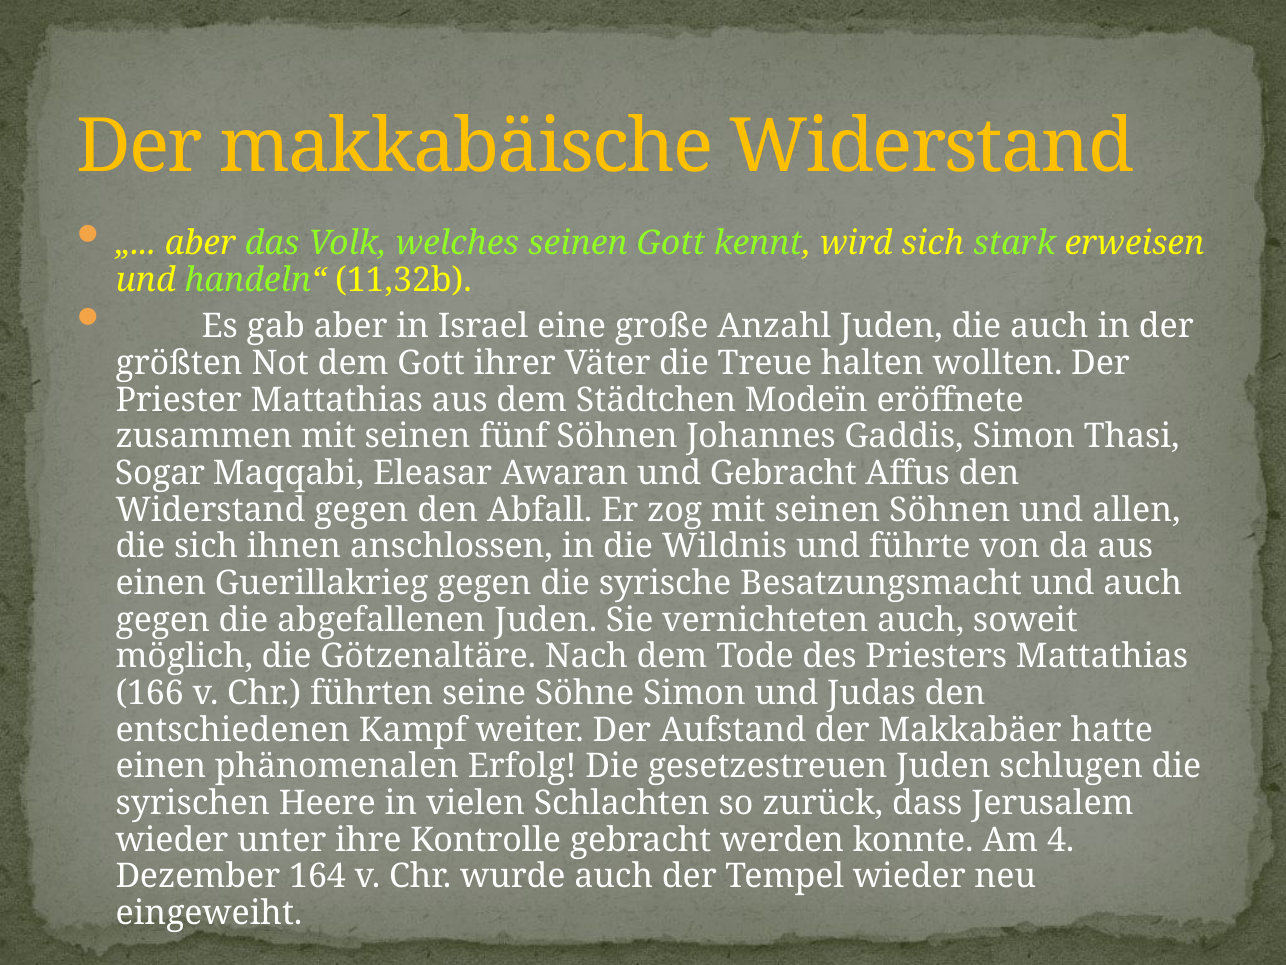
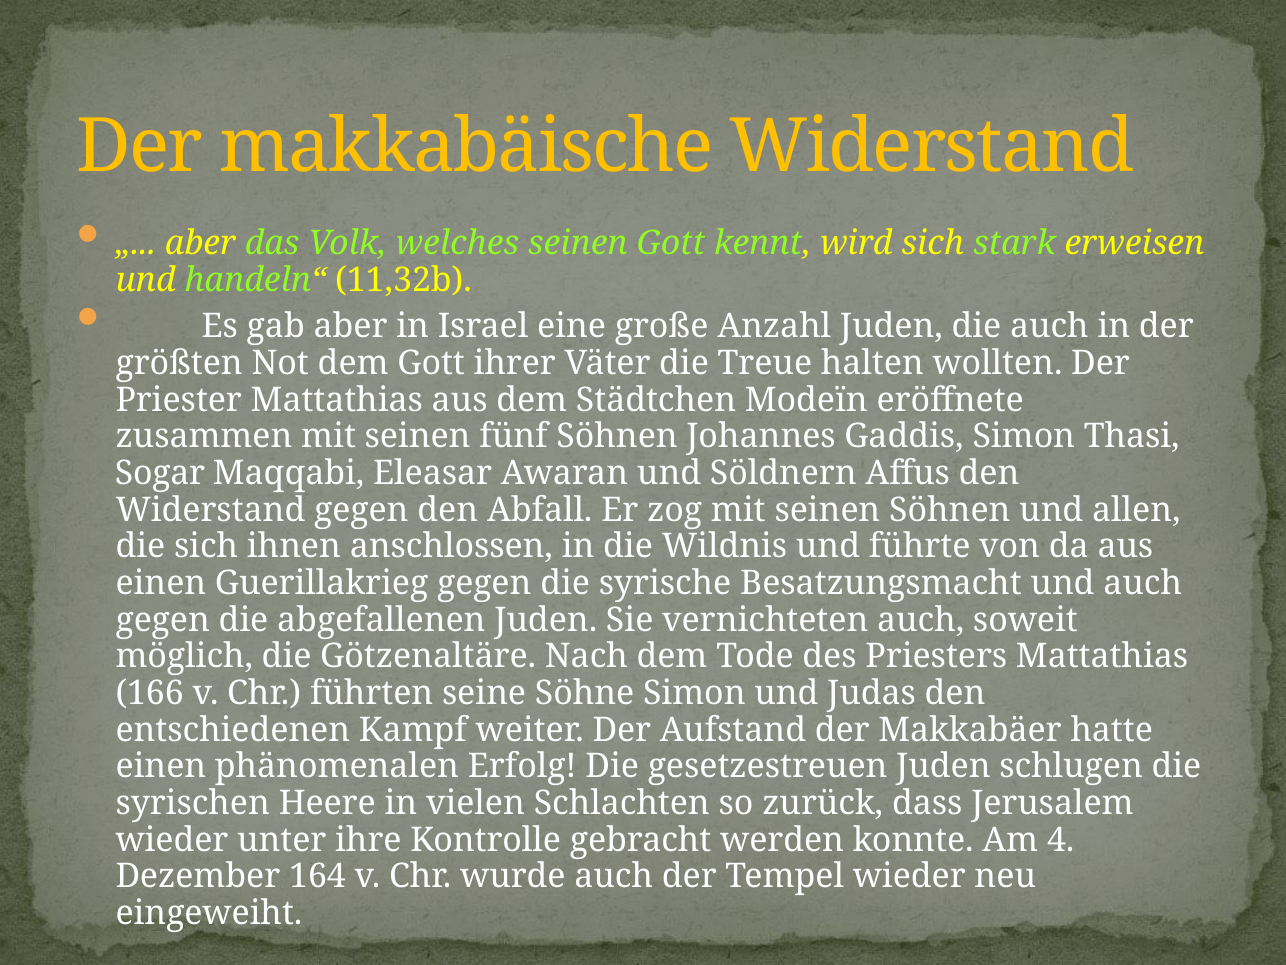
und Gebracht: Gebracht -> Söldnern
